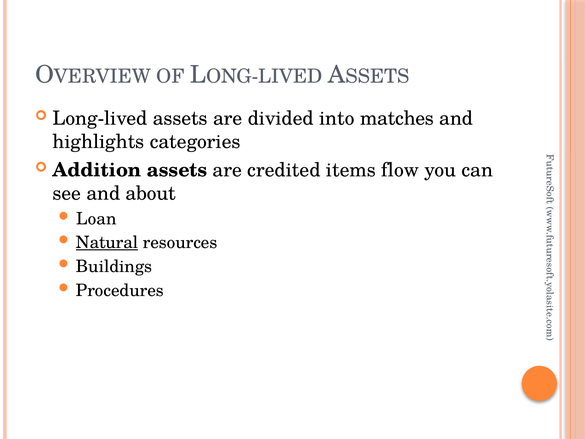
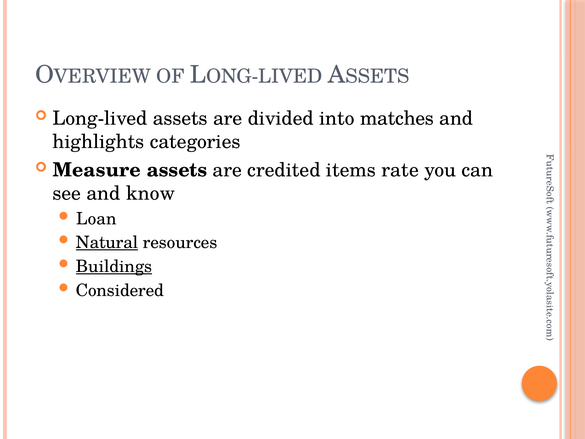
Addition: Addition -> Measure
flow: flow -> rate
about: about -> know
Buildings underline: none -> present
Procedures: Procedures -> Considered
